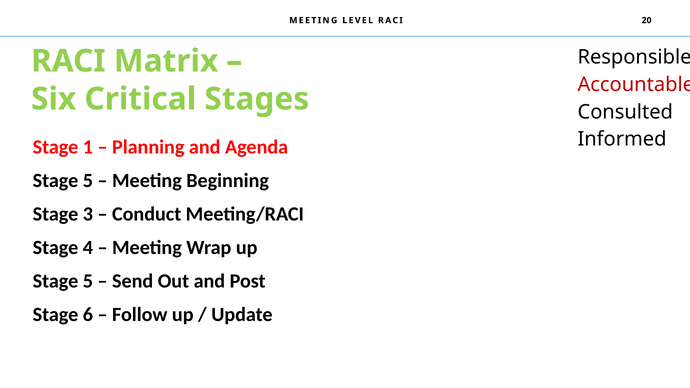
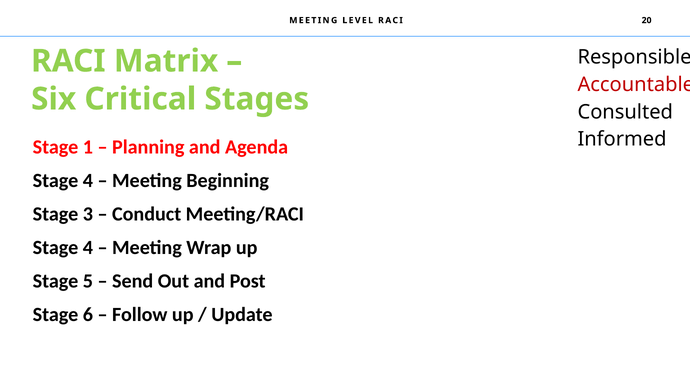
5 at (88, 181): 5 -> 4
